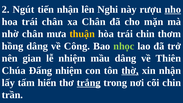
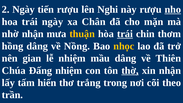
2 Ngút: Ngút -> Ngày
tiến nhận: nhận -> rượu
trái chân: chân -> ngày
nhờ chân: chân -> nhận
trái at (125, 34) underline: none -> present
Công: Công -> Nồng
nhọc colour: light green -> yellow
trắng underline: present -> none
cõi chin: chin -> theo
